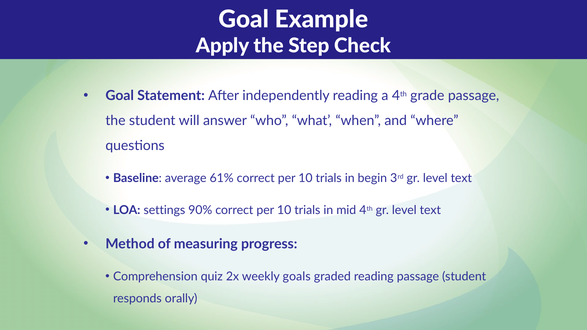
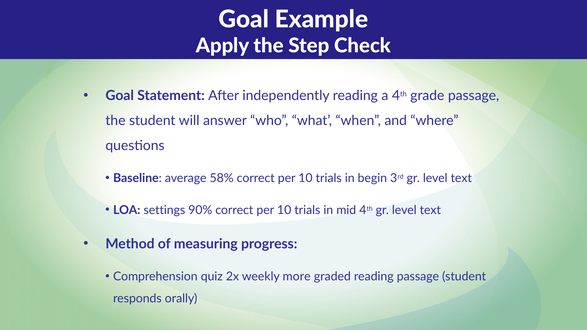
61%: 61% -> 58%
goals: goals -> more
